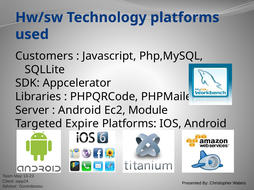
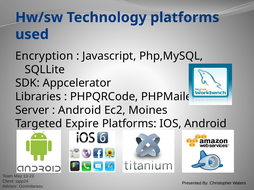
Customers: Customers -> Encryption
Module: Module -> Moines
